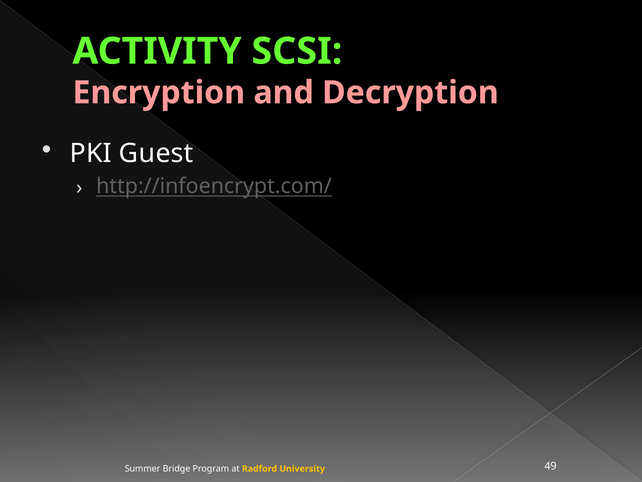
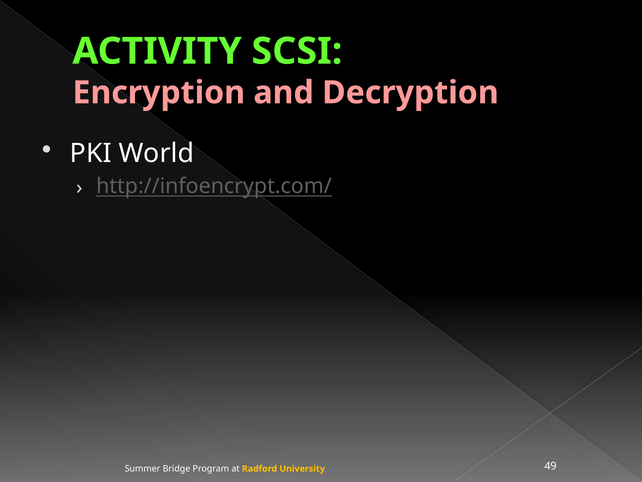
Guest: Guest -> World
